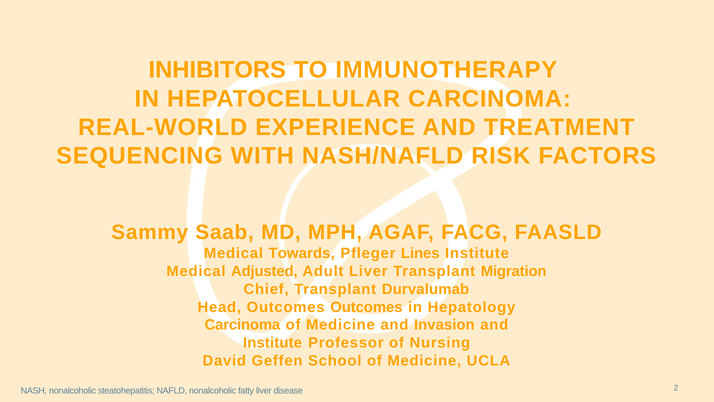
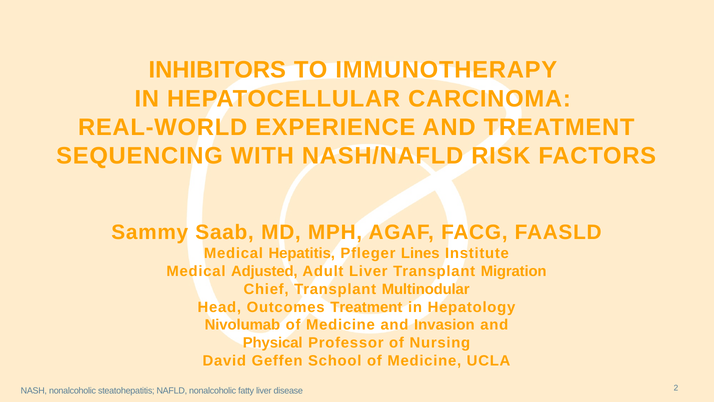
Towards: Towards -> Hepatitis
Durvalumab: Durvalumab -> Multinodular
Outcomes Outcomes: Outcomes -> Treatment
Carcinoma at (242, 325): Carcinoma -> Nivolumab
Institute at (273, 343): Institute -> Physical
